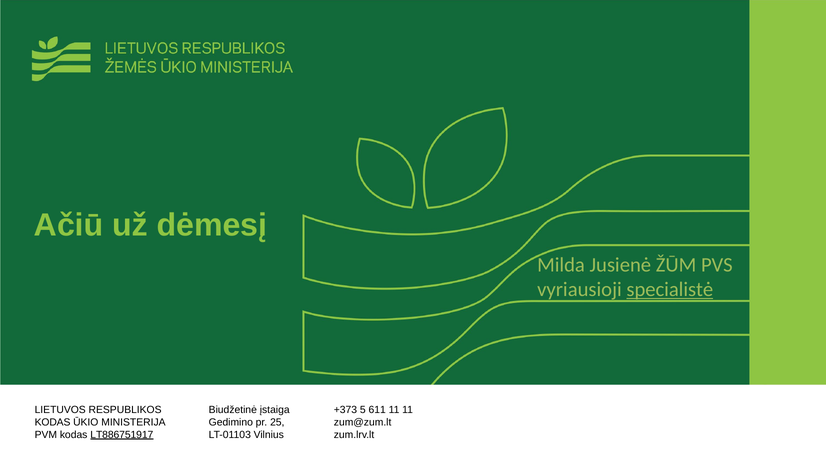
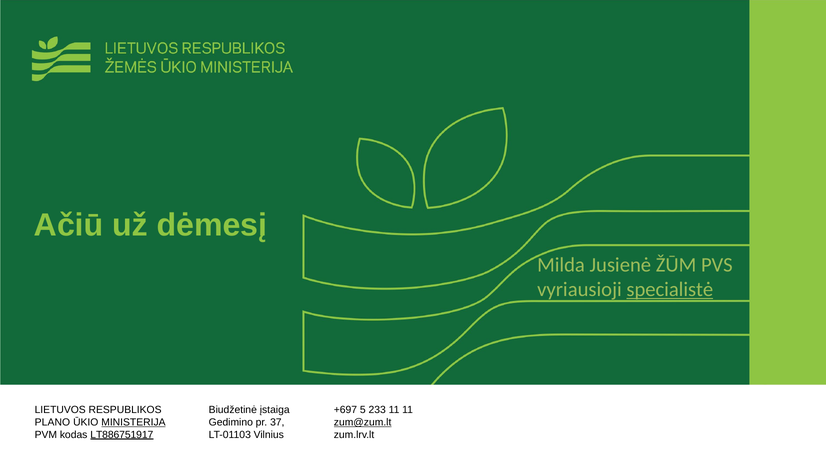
+373: +373 -> +697
611: 611 -> 233
KODAS at (53, 423): KODAS -> PLANO
MINISTERIJA underline: none -> present
25: 25 -> 37
zum@zum.lt underline: none -> present
